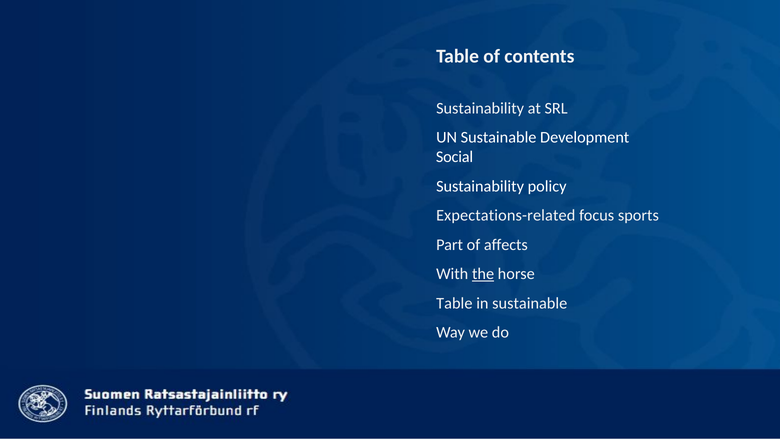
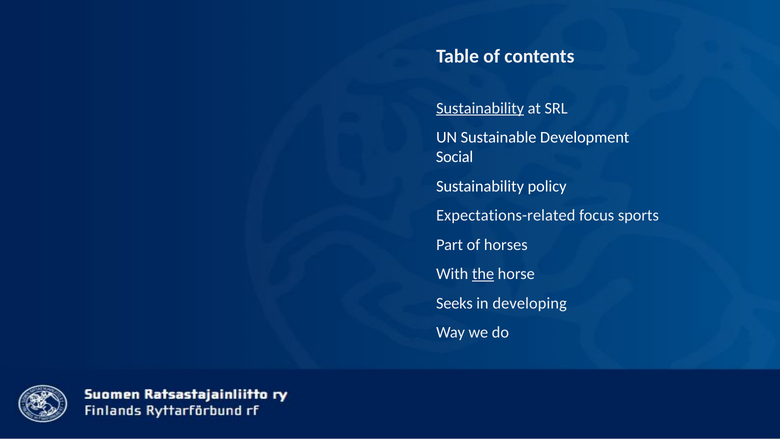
Sustainability at (480, 108) underline: none -> present
affects: affects -> horses
Table at (454, 303): Table -> Seeks
in sustainable: sustainable -> developing
